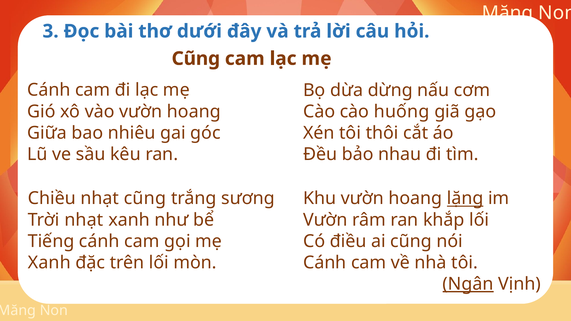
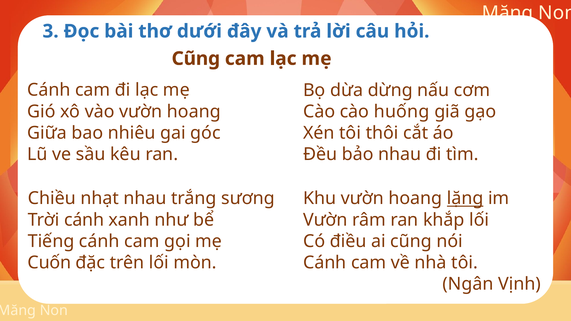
nhạt cũng: cũng -> nhau
Trời nhạt: nhạt -> cánh
Xanh at (49, 263): Xanh -> Cuốn
Ngân underline: present -> none
